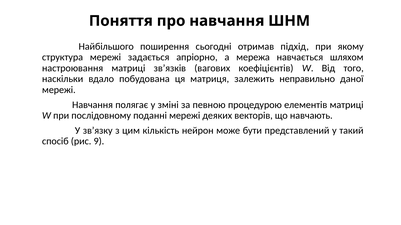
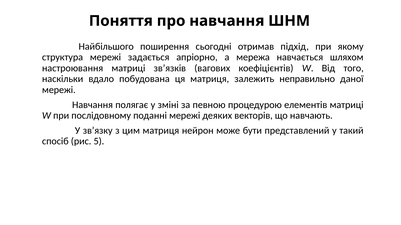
цим кількість: кількість -> матриця
9: 9 -> 5
